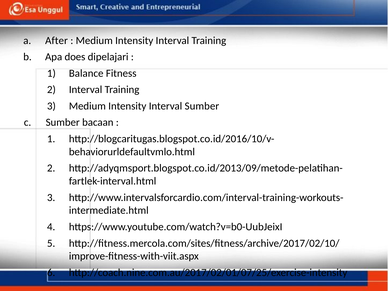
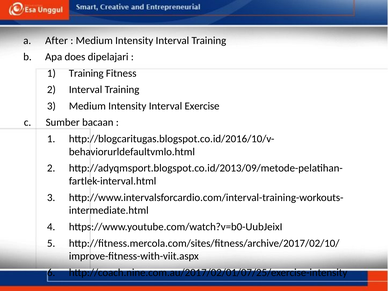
Balance at (86, 73): Balance -> Training
Interval Sumber: Sumber -> Exercise
